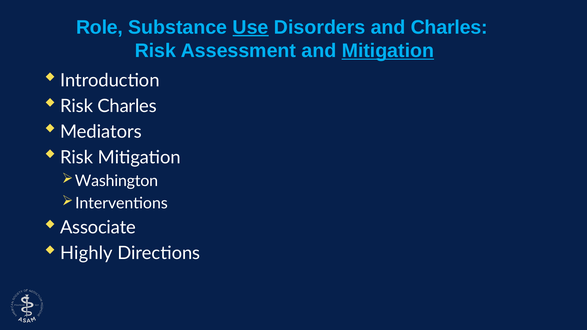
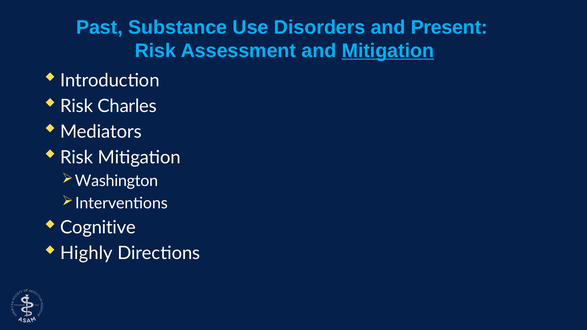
Role: Role -> Past
Use underline: present -> none
and Charles: Charles -> Present
Associate: Associate -> Cognitive
